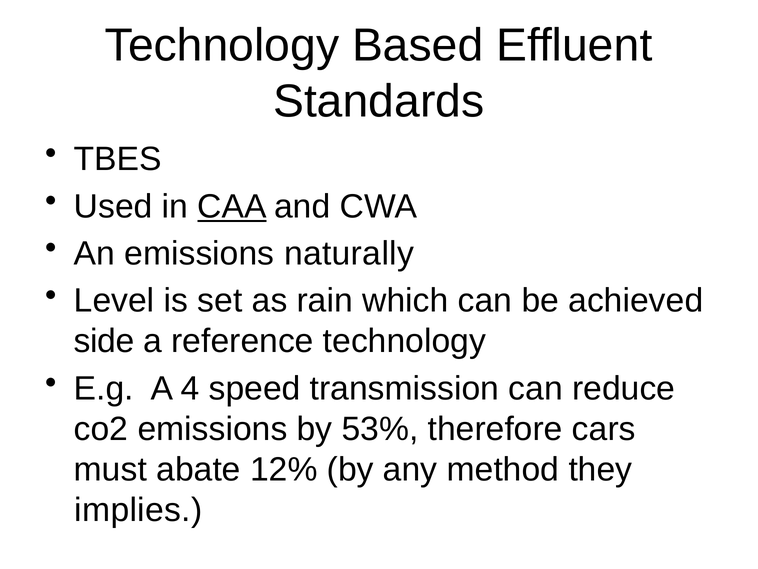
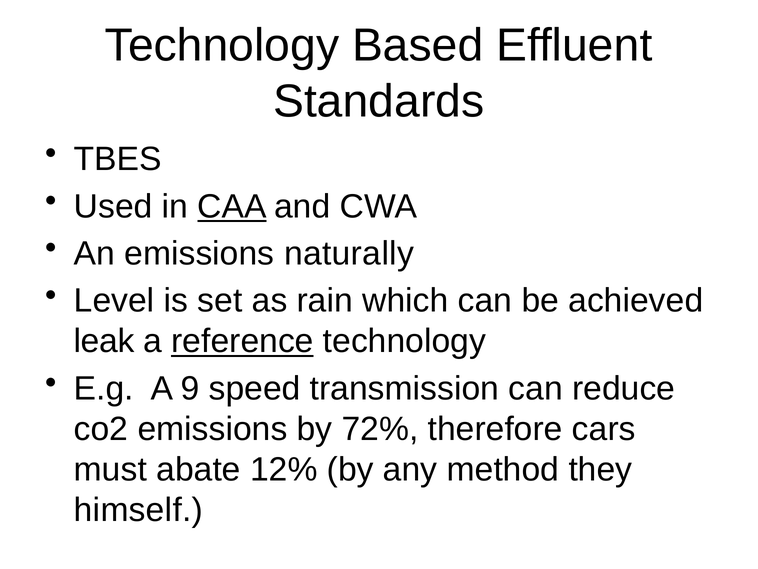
side: side -> leak
reference underline: none -> present
4: 4 -> 9
53%: 53% -> 72%
implies: implies -> himself
